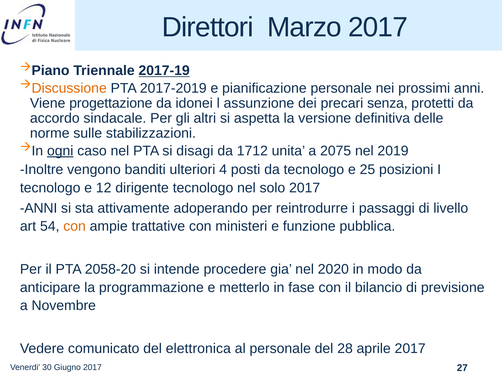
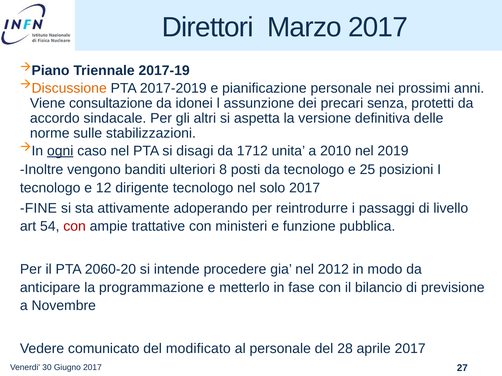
2017-19 underline: present -> none
progettazione: progettazione -> consultazione
2075: 2075 -> 2010
4: 4 -> 8
ANNI at (39, 209): ANNI -> FINE
con at (75, 227) colour: orange -> red
2058-20: 2058-20 -> 2060-20
2020: 2020 -> 2012
elettronica: elettronica -> modificato
